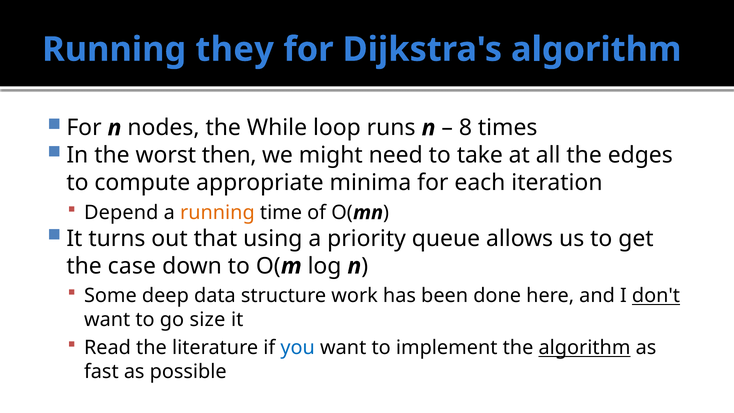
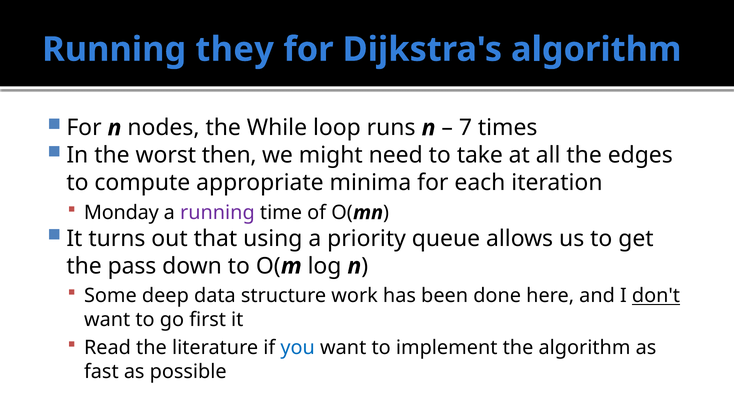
8: 8 -> 7
Depend: Depend -> Monday
running at (217, 213) colour: orange -> purple
case: case -> pass
size: size -> first
algorithm at (585, 348) underline: present -> none
